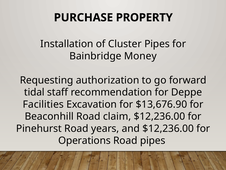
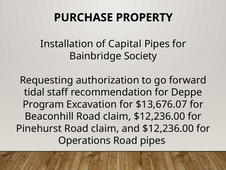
Cluster: Cluster -> Capital
Money: Money -> Society
Facilities: Facilities -> Program
$13,676.90: $13,676.90 -> $13,676.07
Pinehurst Road years: years -> claim
